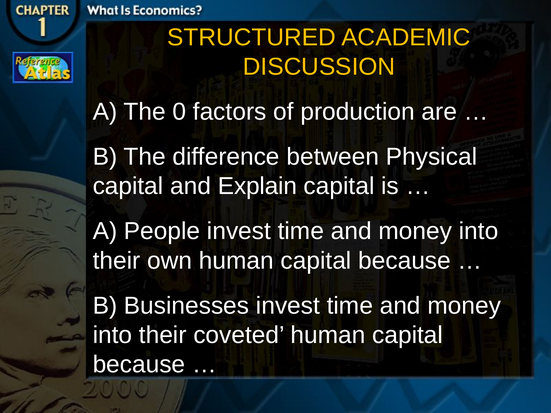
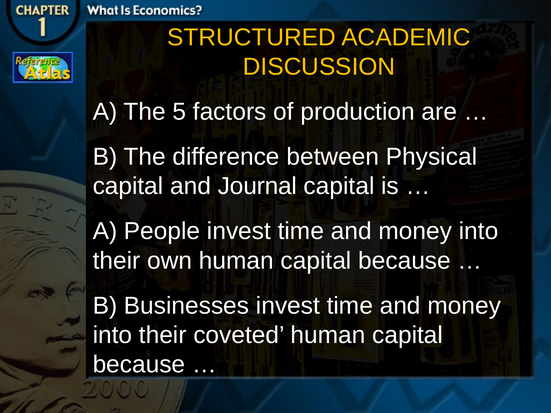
0: 0 -> 5
Explain: Explain -> Journal
